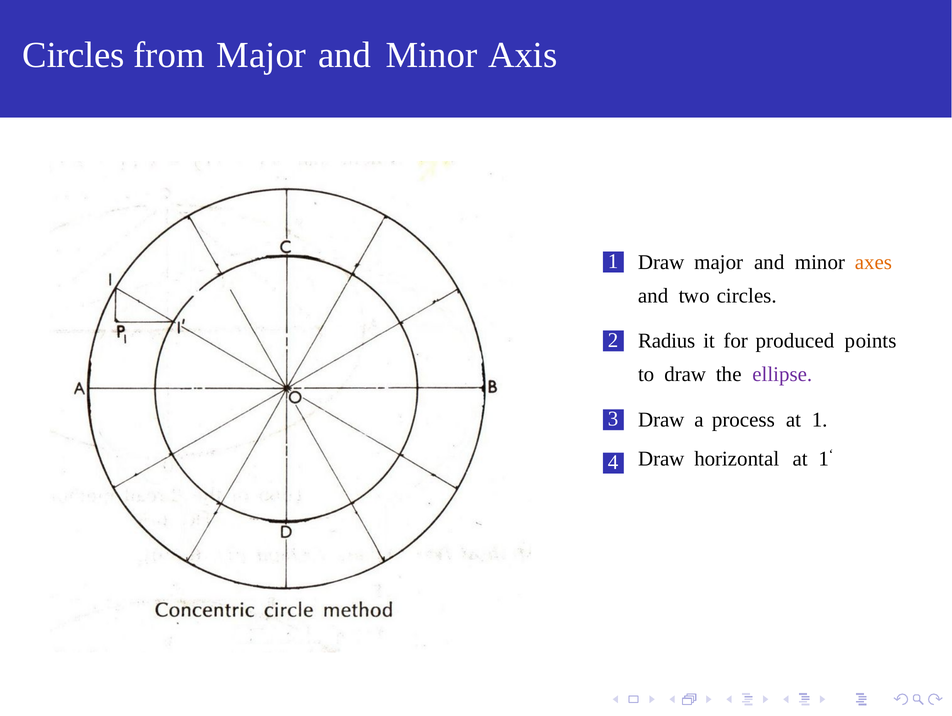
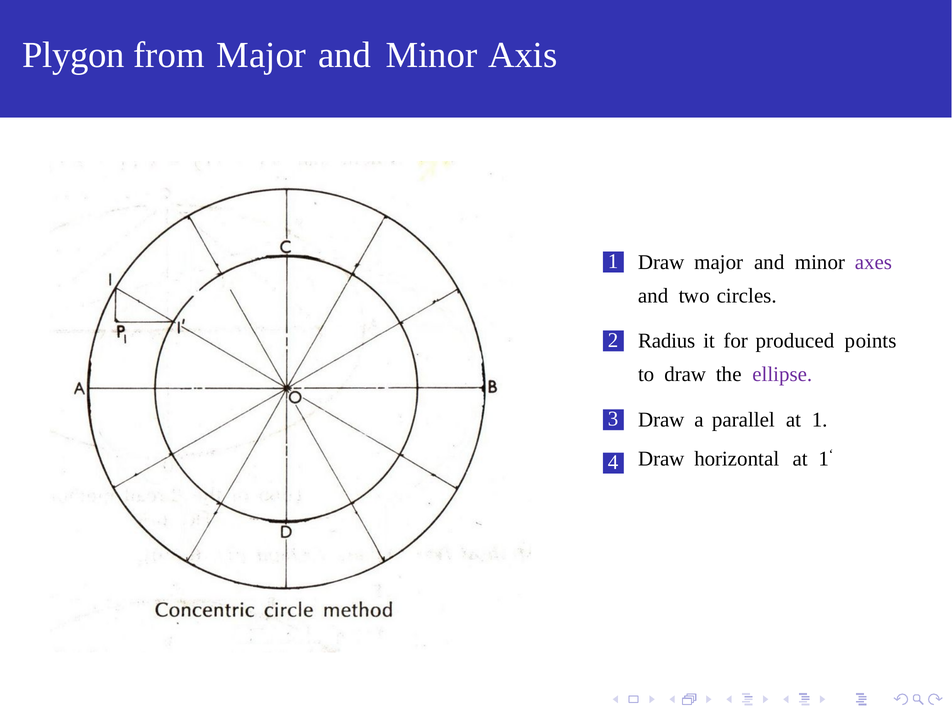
Circles at (73, 55): Circles -> Plygon
axes colour: orange -> purple
process: process -> parallel
